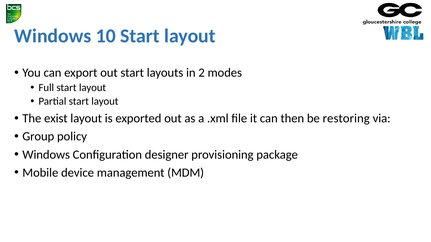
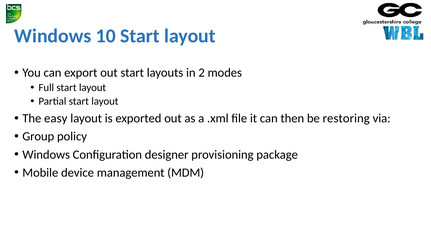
exist: exist -> easy
